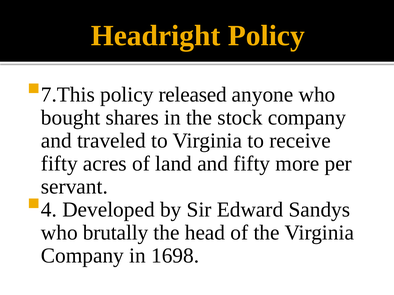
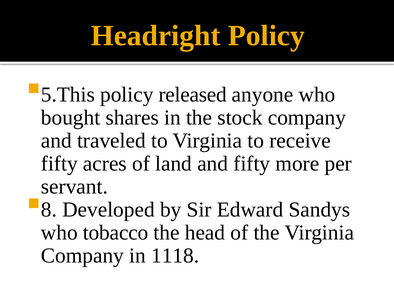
7.This: 7.This -> 5.This
4: 4 -> 8
brutally: brutally -> tobacco
1698: 1698 -> 1118
